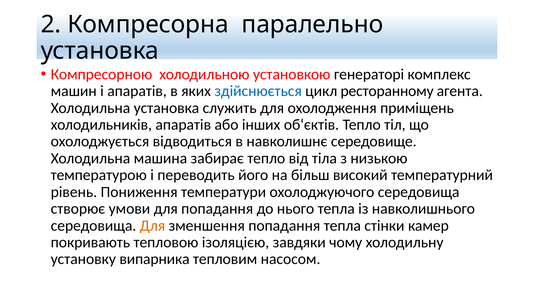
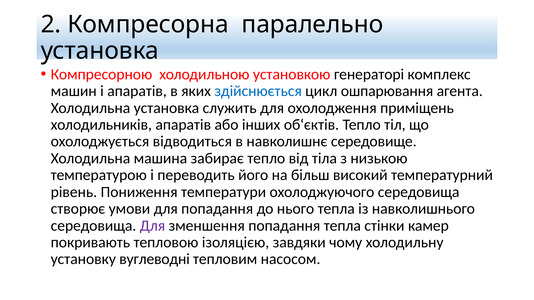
ресторанному: ресторанному -> ошпарювання
Для at (152, 226) colour: orange -> purple
випарника: випарника -> вуглеводні
